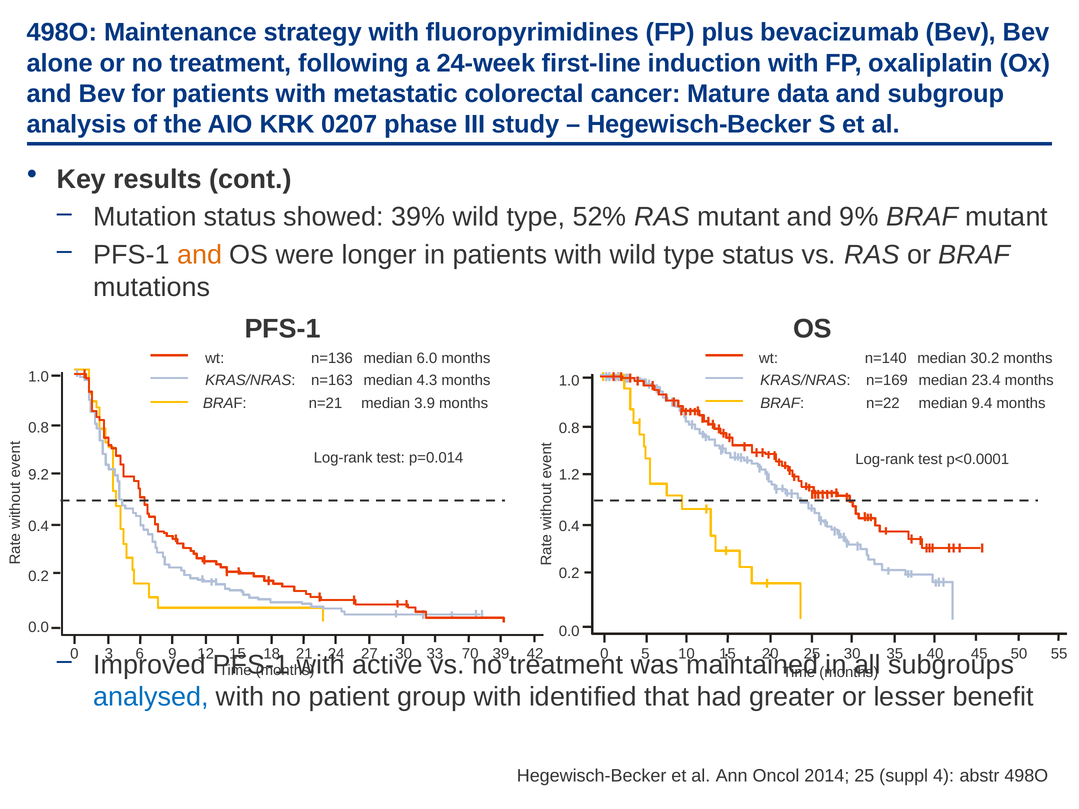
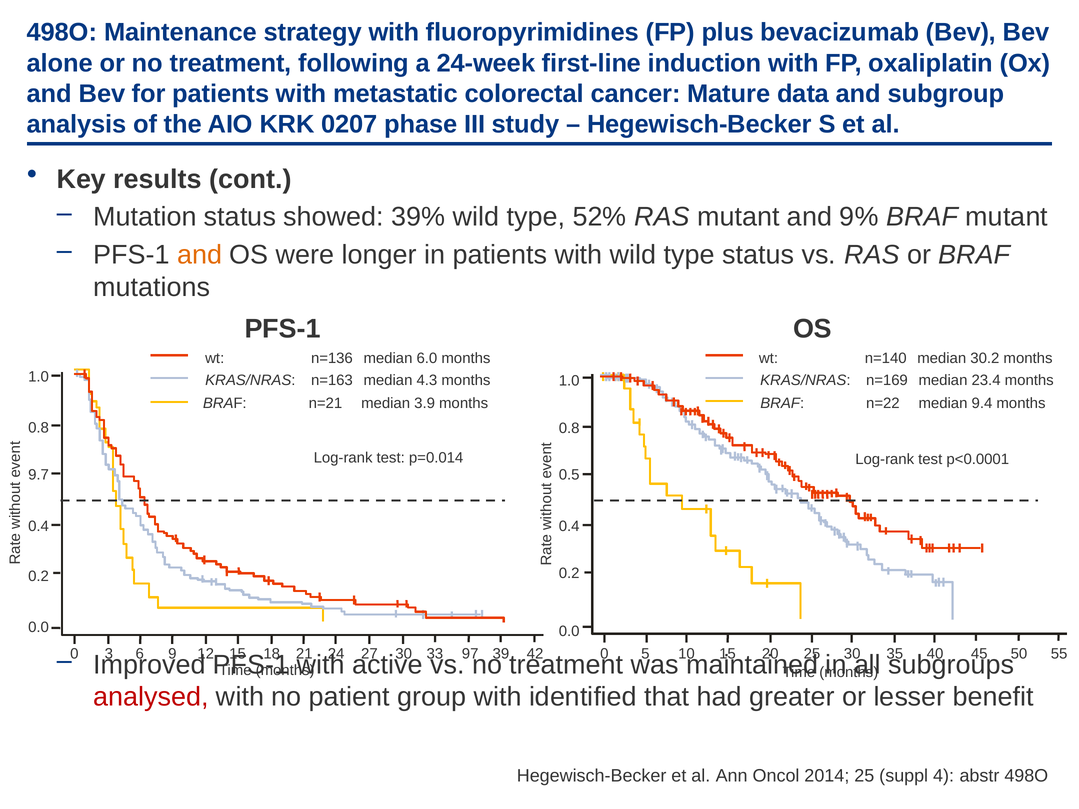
9.2: 9.2 -> 9.7
1.2: 1.2 -> 0.5
70: 70 -> 97
analysed colour: blue -> red
